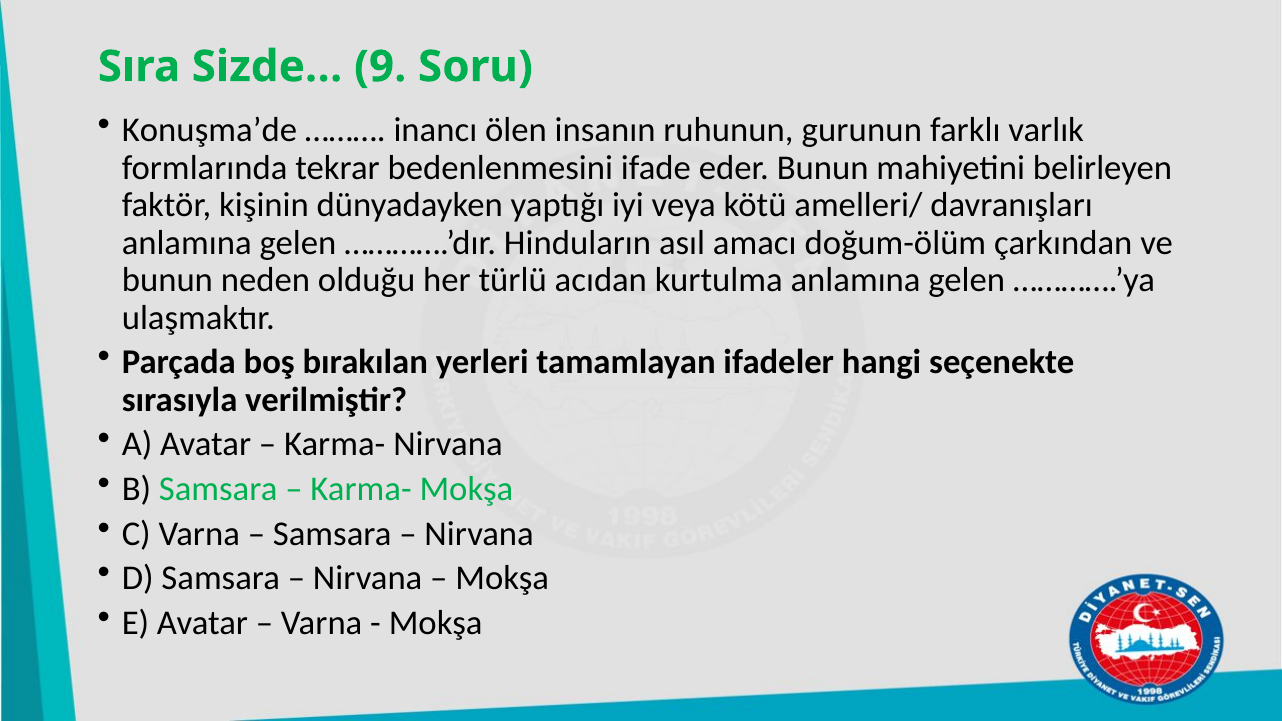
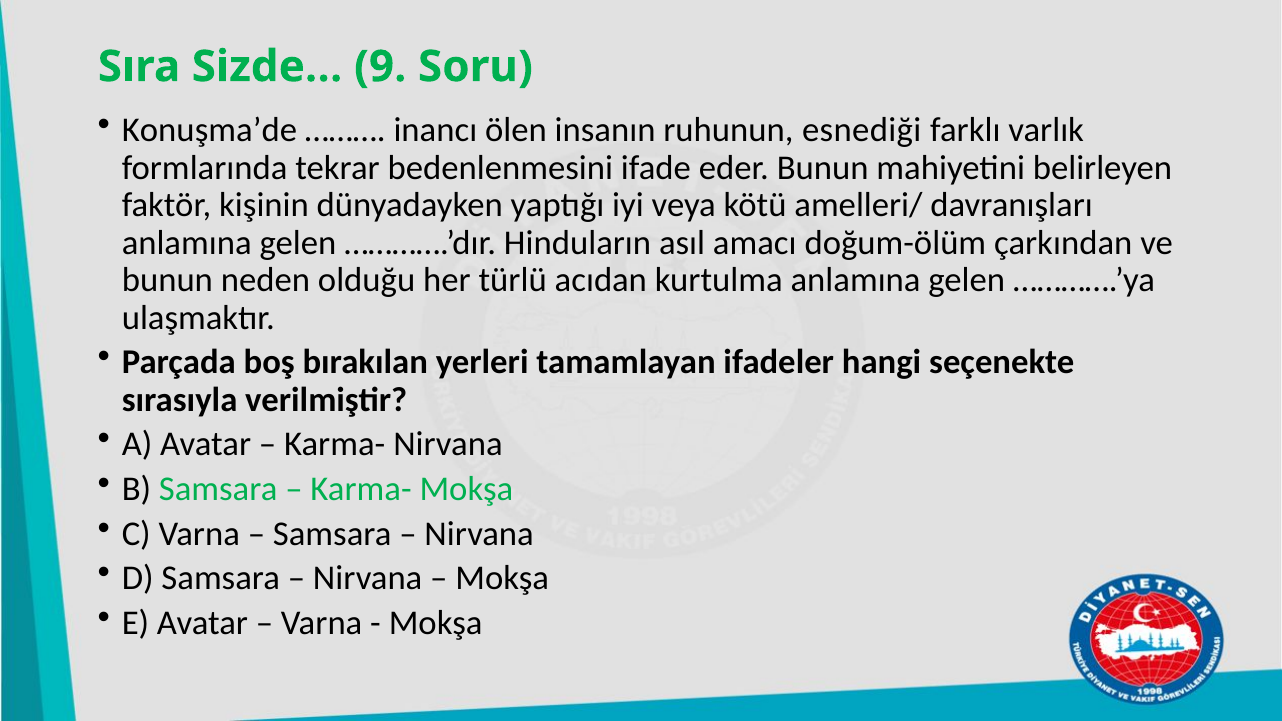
gurunun: gurunun -> esnediği
